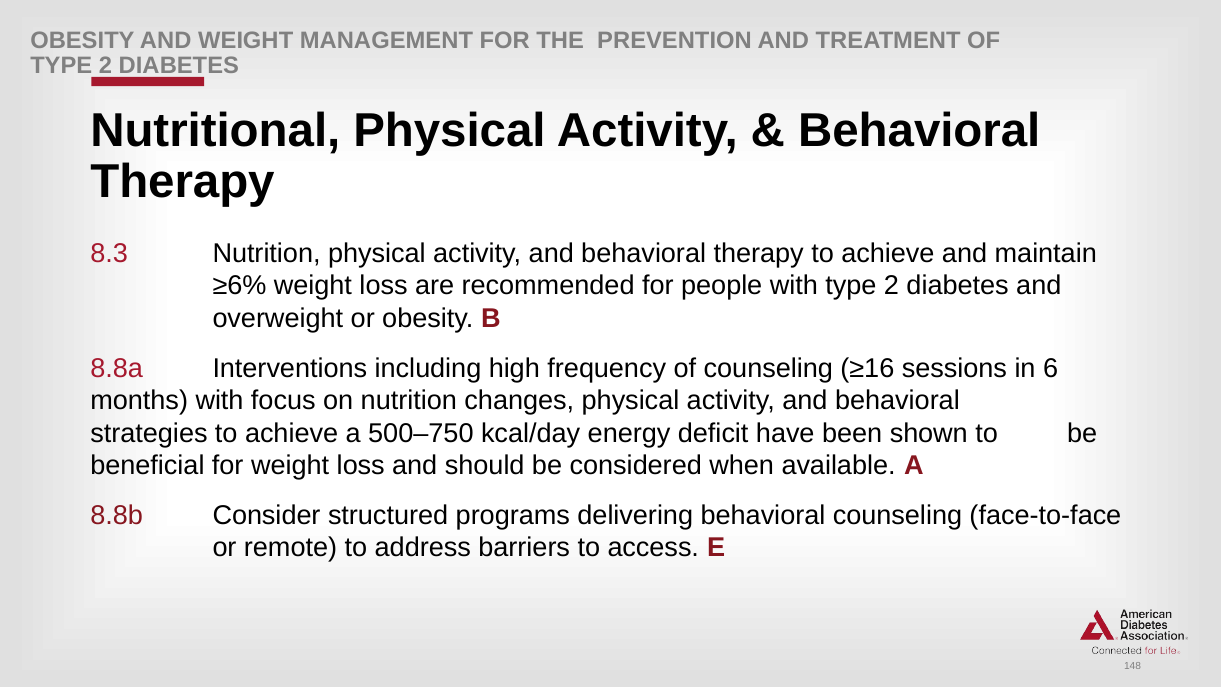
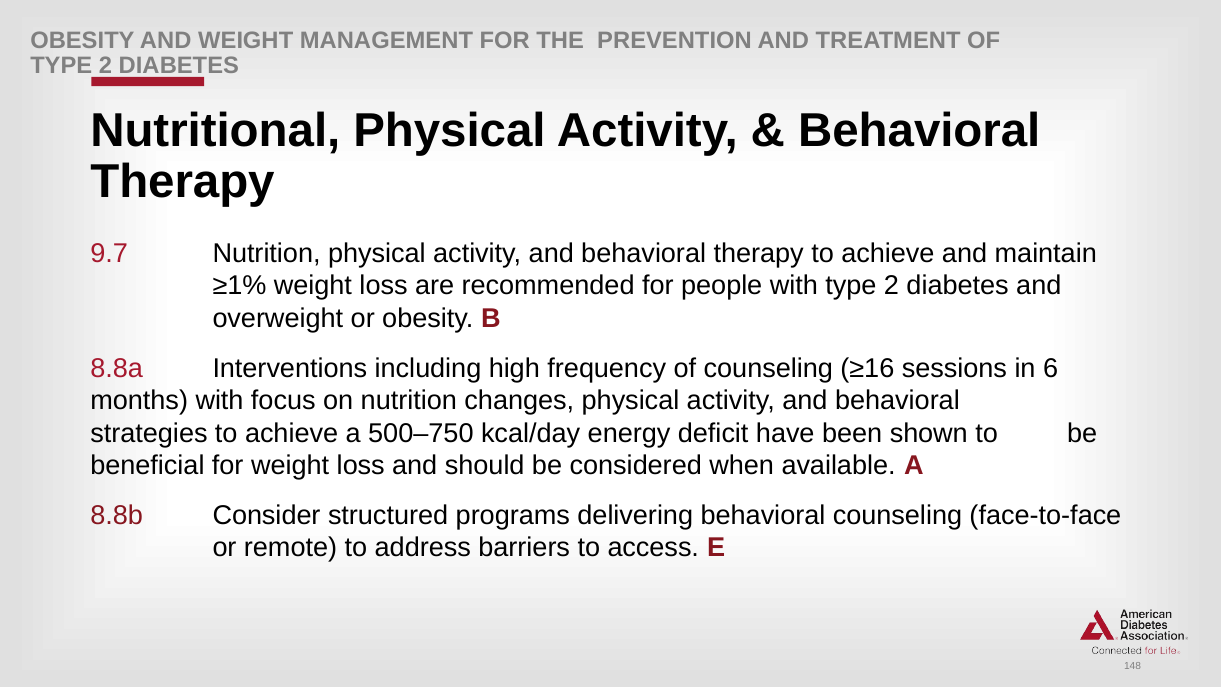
8.3: 8.3 -> 9.7
≥6%: ≥6% -> ≥1%
